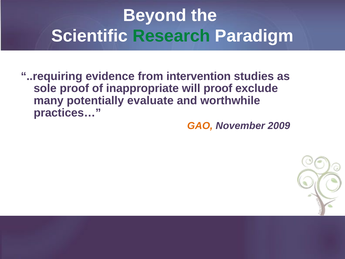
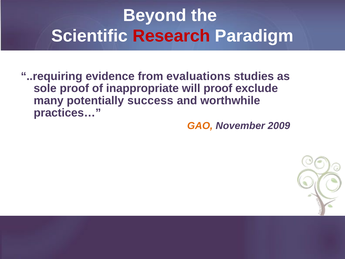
Research colour: green -> red
intervention: intervention -> evaluations
evaluate: evaluate -> success
